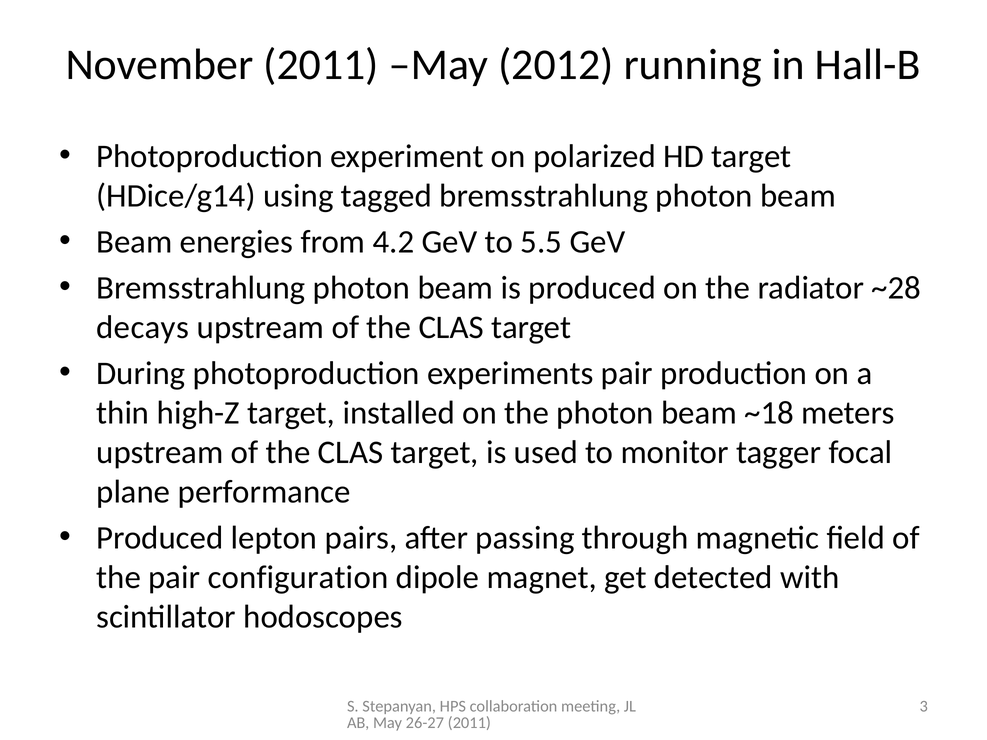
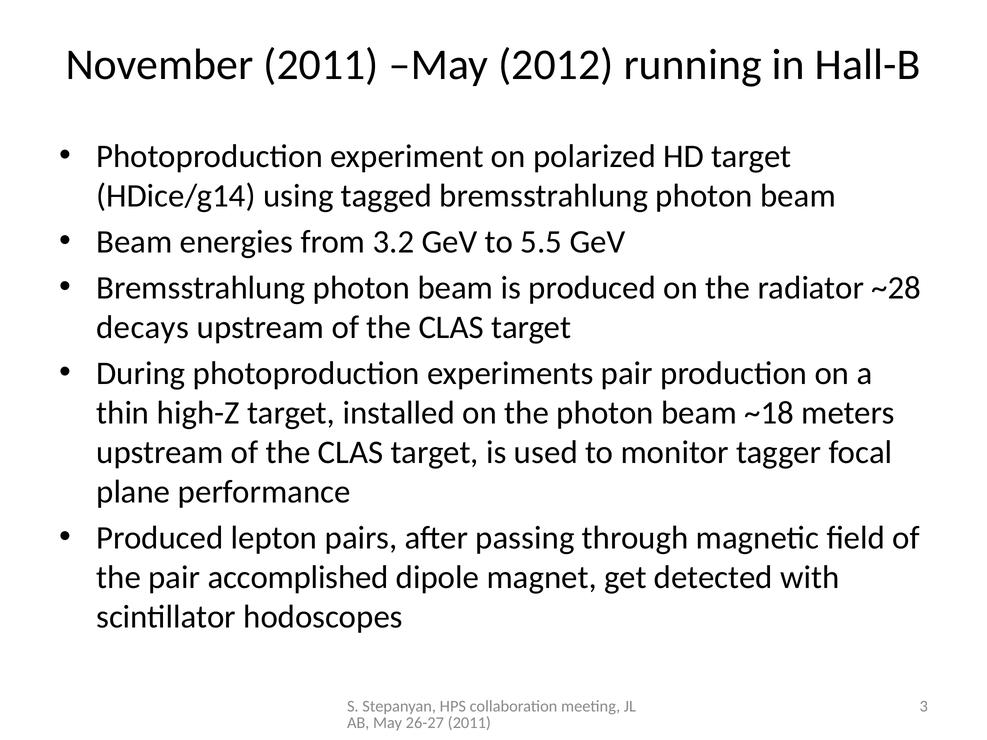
4.2: 4.2 -> 3.2
configuration: configuration -> accomplished
